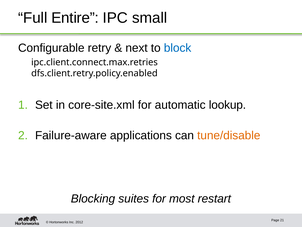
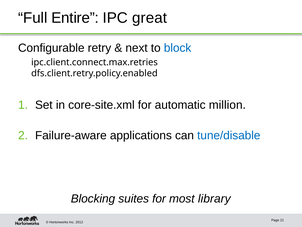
small: small -> great
lookup: lookup -> million
tune/disable colour: orange -> blue
restart: restart -> library
